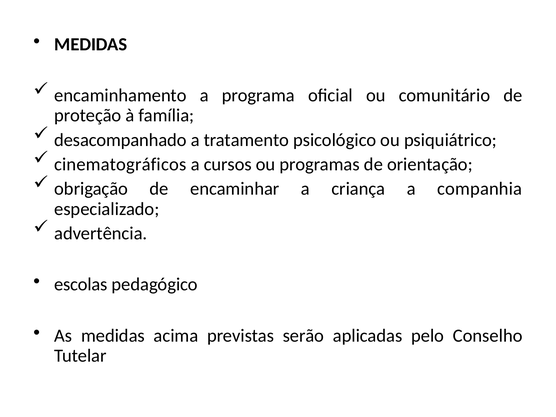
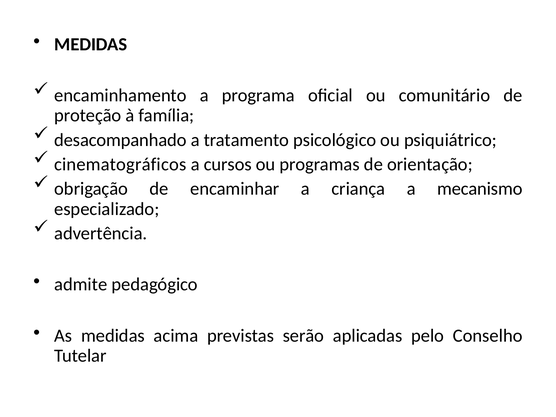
companhia: companhia -> mecanismo
escolas: escolas -> admite
